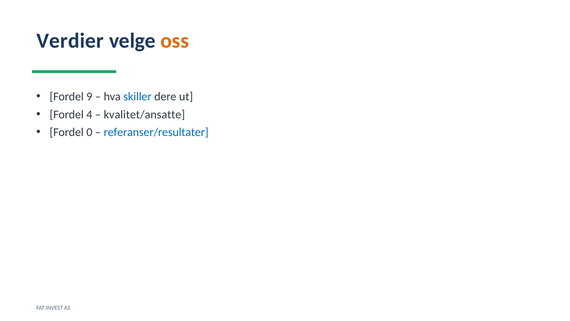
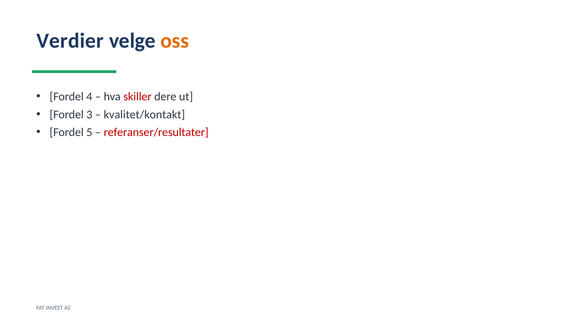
9: 9 -> 4
skiller colour: blue -> red
4: 4 -> 3
kvalitet/ansatte: kvalitet/ansatte -> kvalitet/kontakt
0: 0 -> 5
referanser/resultater colour: blue -> red
